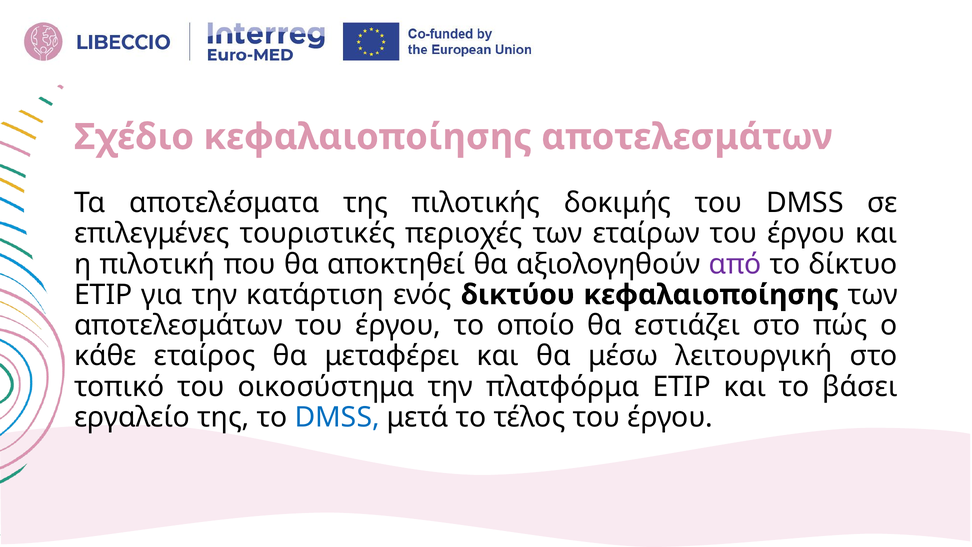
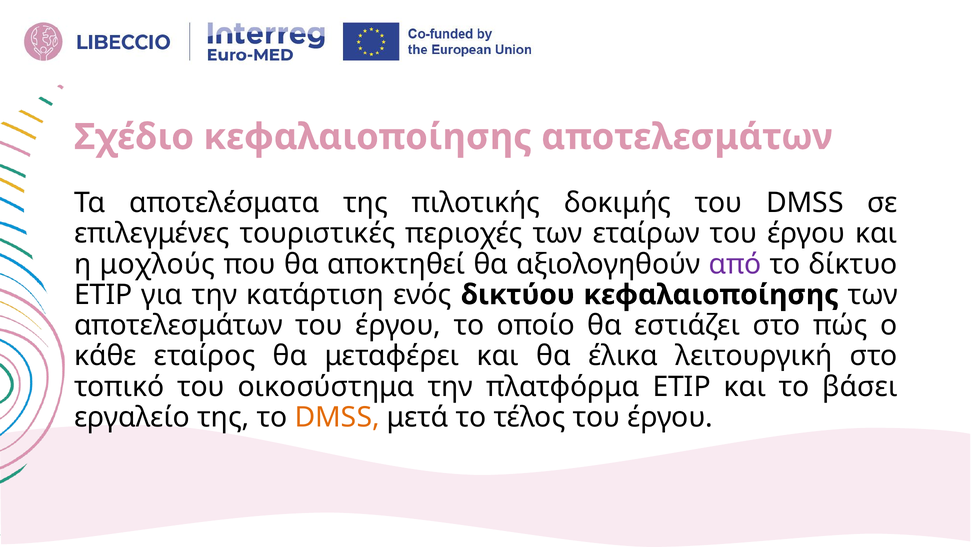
πιλοτική: πιλοτική -> μοχλούς
μέσω: μέσω -> έλικα
DMSS at (337, 417) colour: blue -> orange
